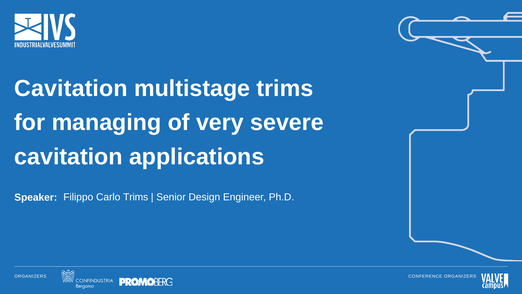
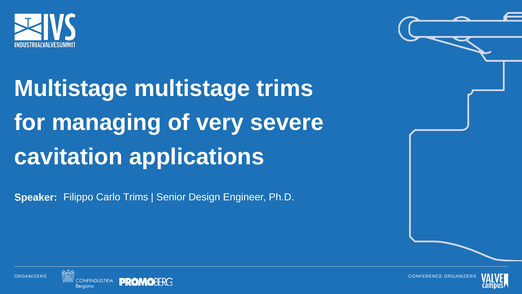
Cavitation at (71, 88): Cavitation -> Multistage
